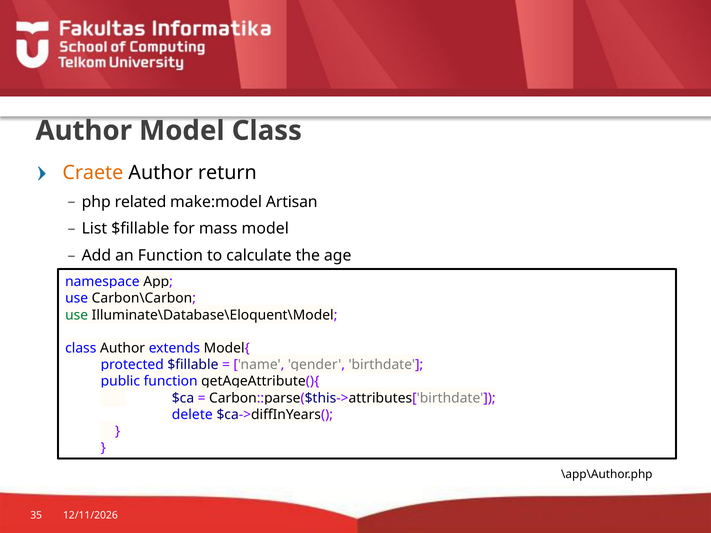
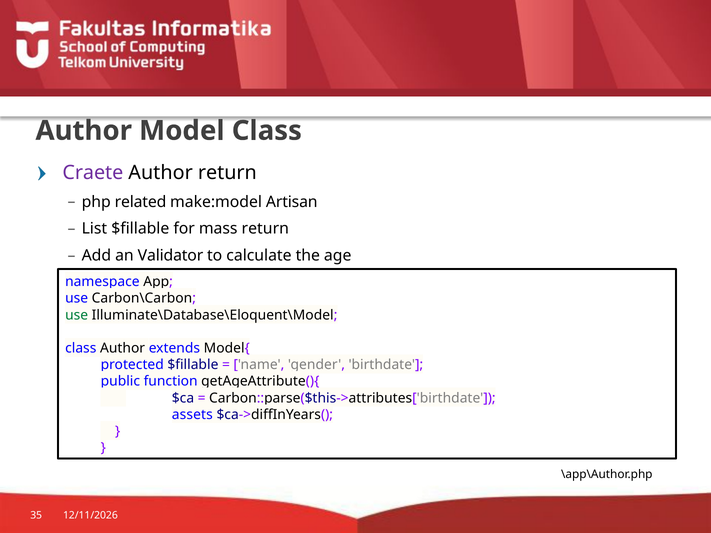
Craete colour: orange -> purple
mass model: model -> return
an Function: Function -> Validator
delete: delete -> assets
